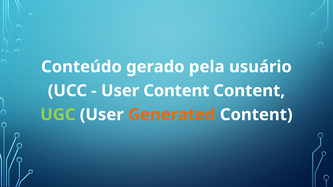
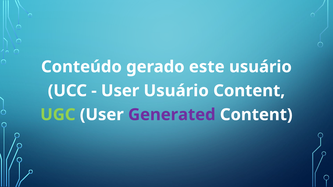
pela: pela -> este
User Content: Content -> Usuário
Generated colour: orange -> purple
